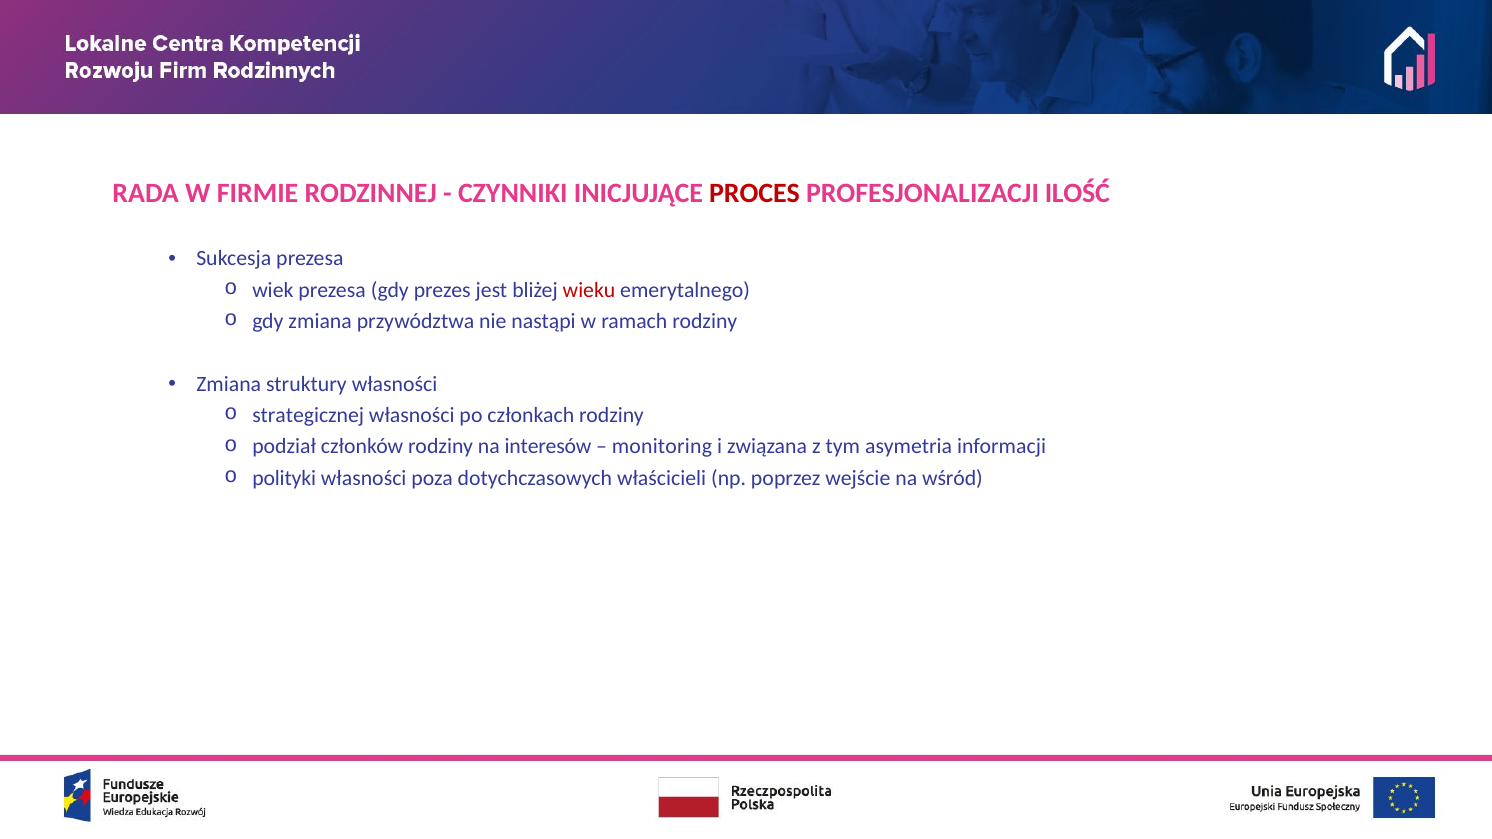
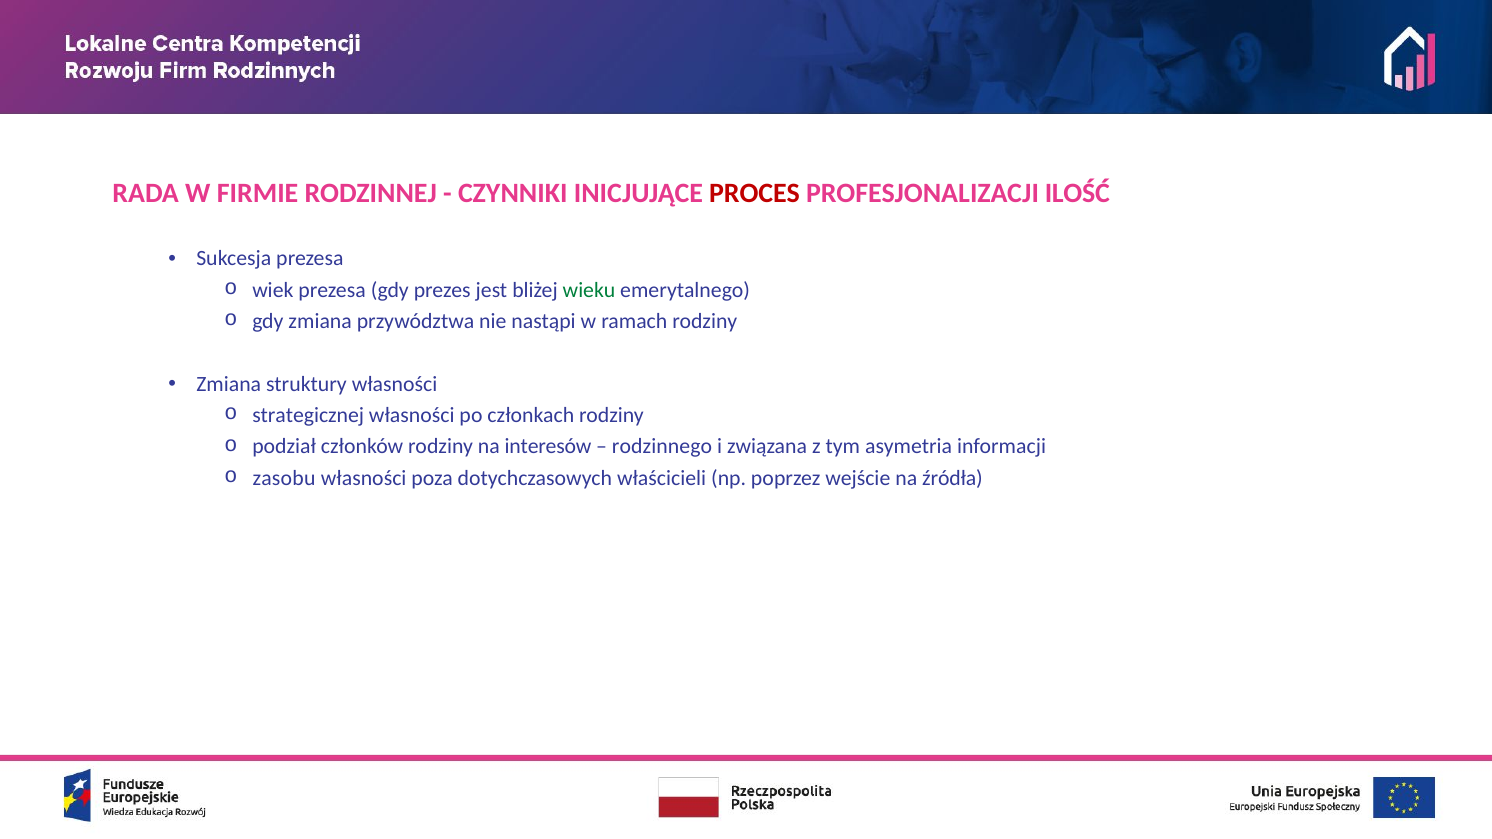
wieku colour: red -> green
monitoring: monitoring -> rodzinnego
polityki: polityki -> zasobu
wśród: wśród -> źródła
